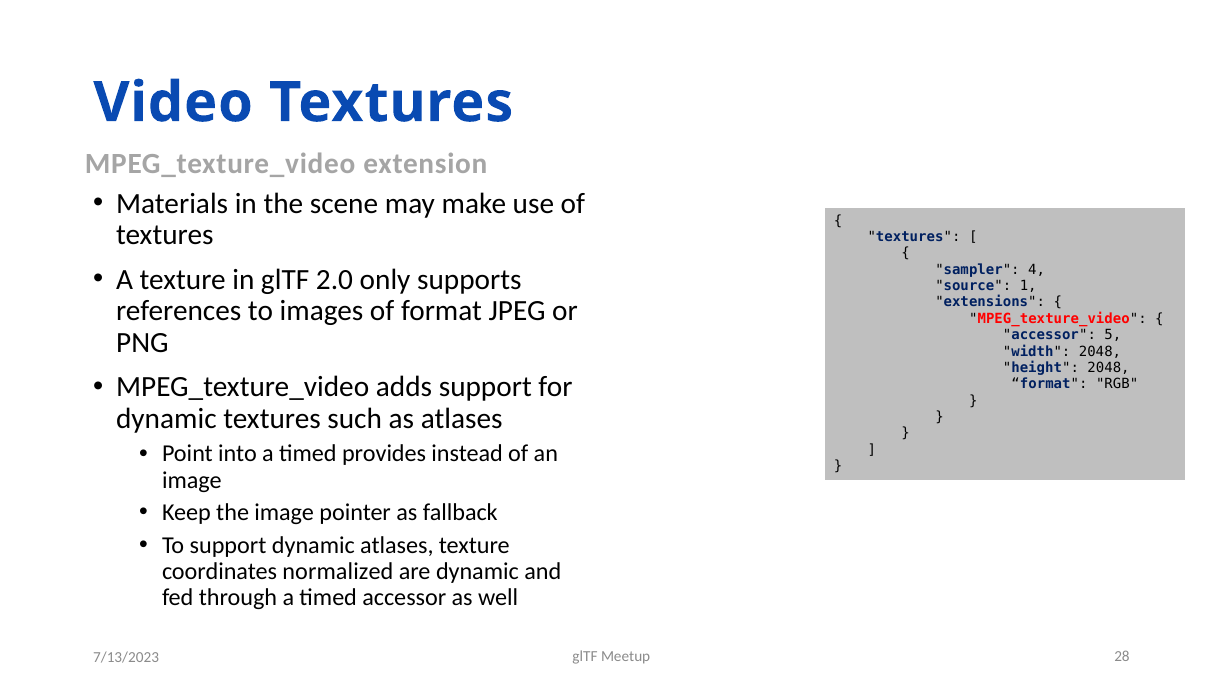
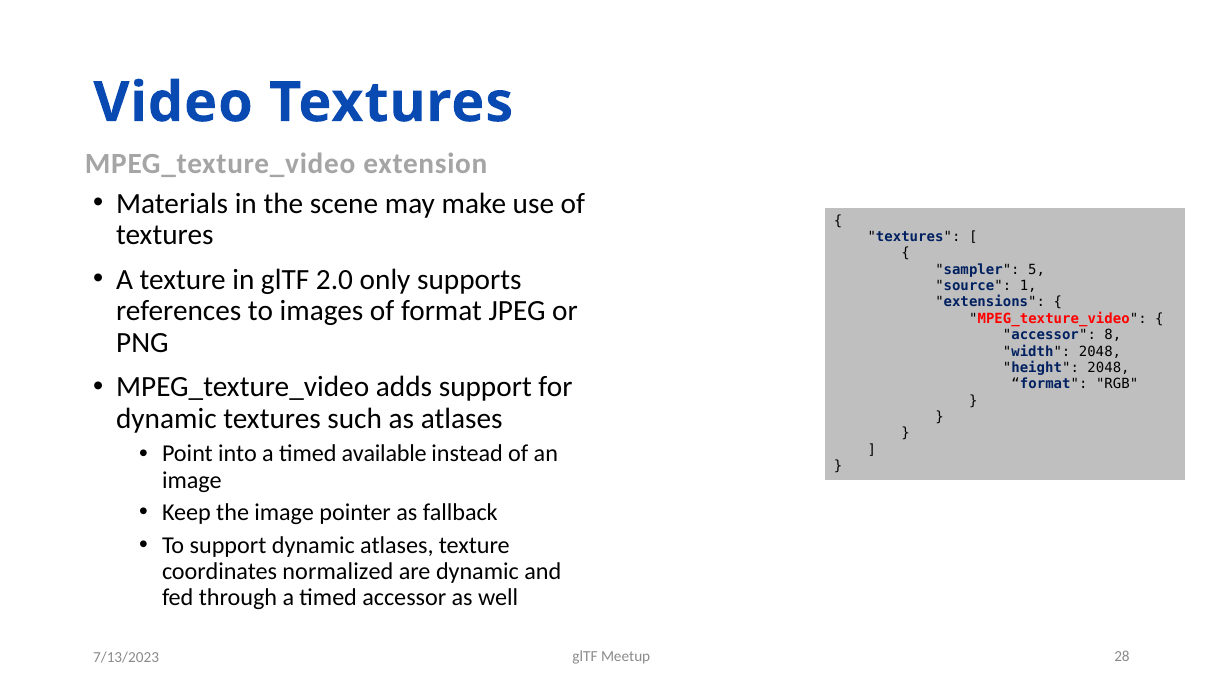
4: 4 -> 5
5: 5 -> 8
provides: provides -> available
